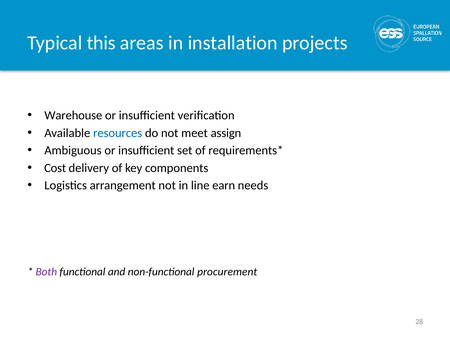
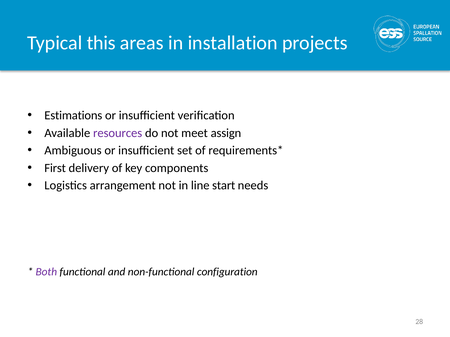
Warehouse: Warehouse -> Estimations
resources colour: blue -> purple
Cost: Cost -> First
earn: earn -> start
procurement: procurement -> configuration
